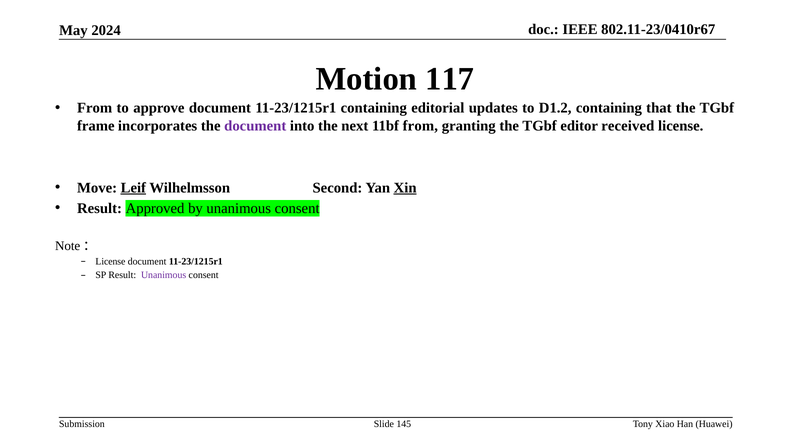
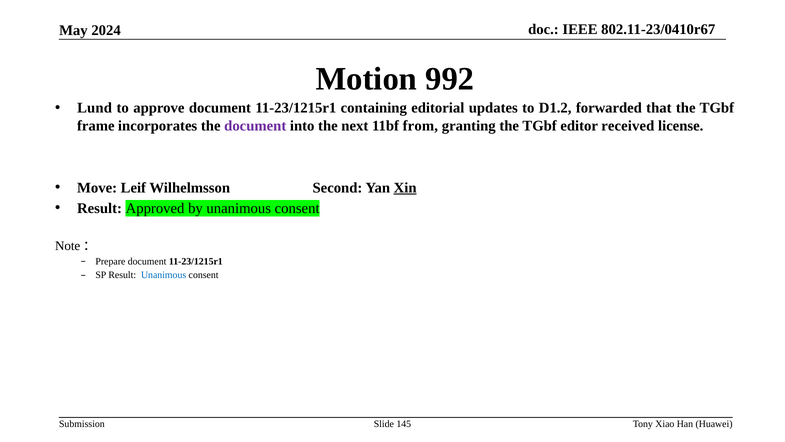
117: 117 -> 992
From at (95, 108): From -> Lund
D1.2 containing: containing -> forwarded
Leif underline: present -> none
License at (110, 261): License -> Prepare
Unanimous at (164, 275) colour: purple -> blue
